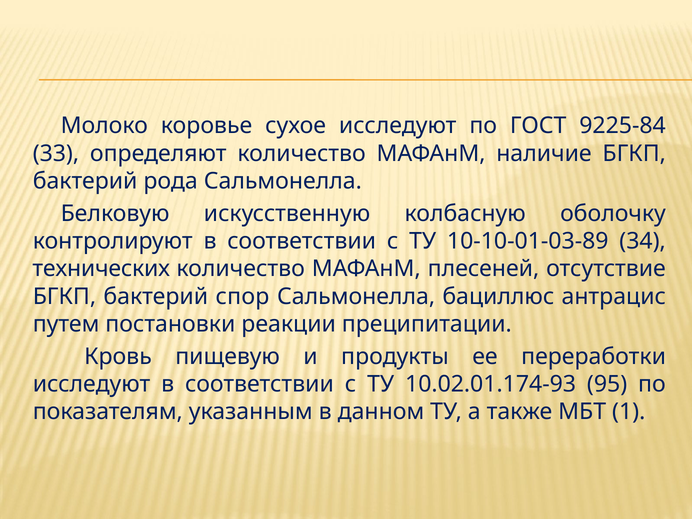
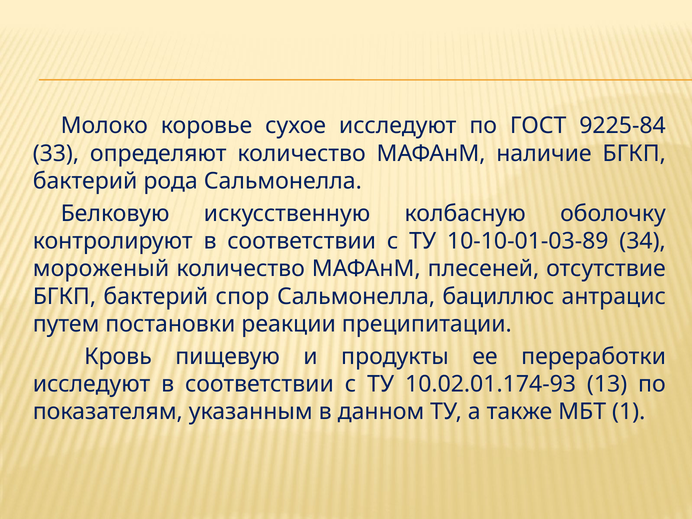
технических: технических -> мороженый
95: 95 -> 13
